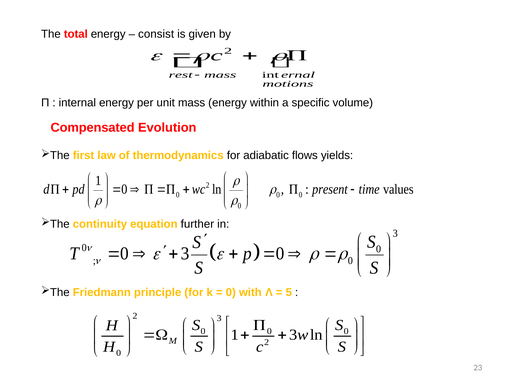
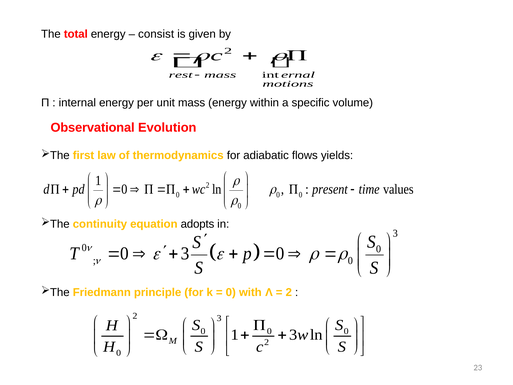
Compensated: Compensated -> Observational
further: further -> adopts
5 at (289, 292): 5 -> 2
